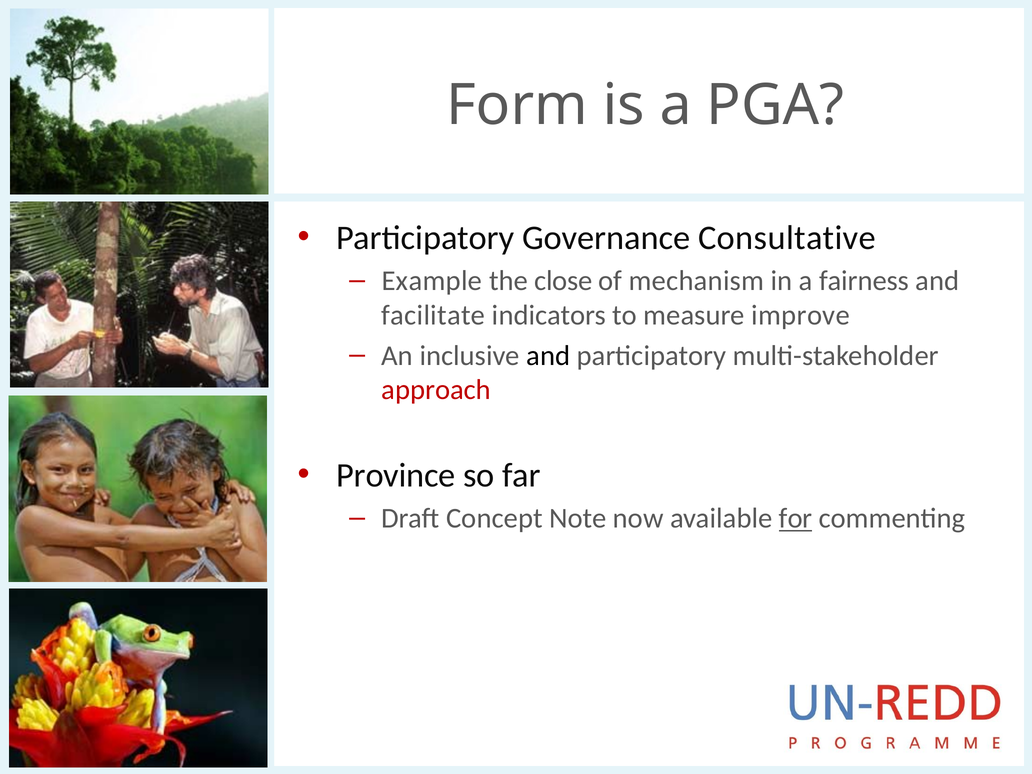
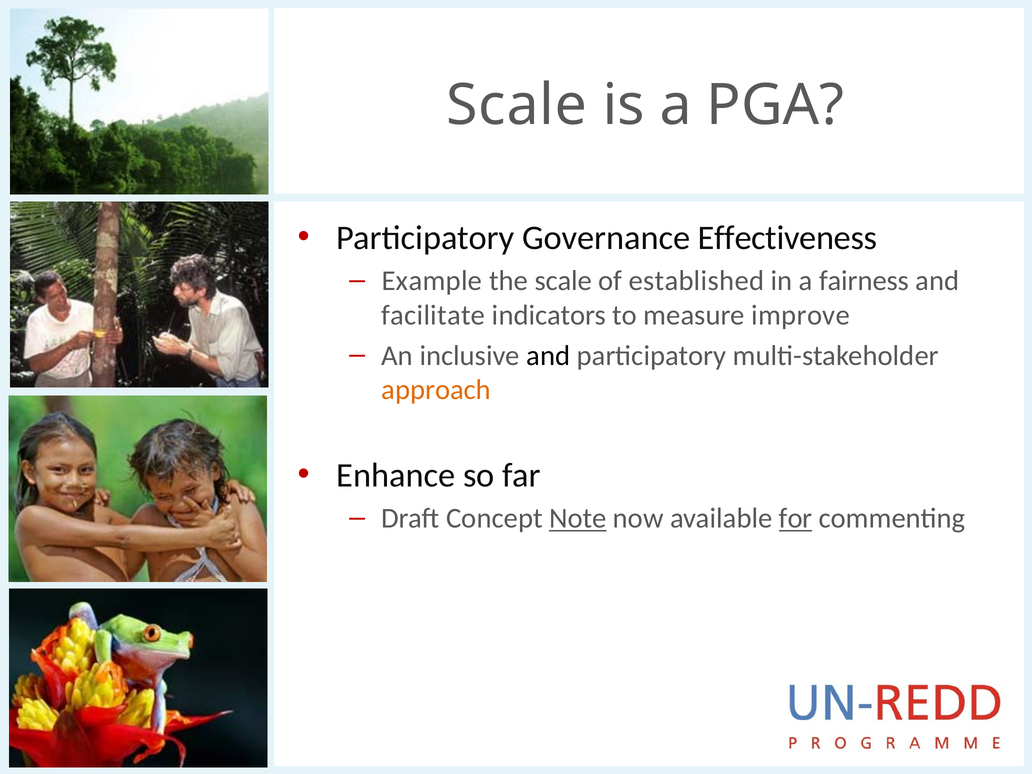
Form at (517, 105): Form -> Scale
Consultative: Consultative -> Effectiveness
the close: close -> scale
mechanism: mechanism -> established
approach colour: red -> orange
Province: Province -> Enhance
Note underline: none -> present
